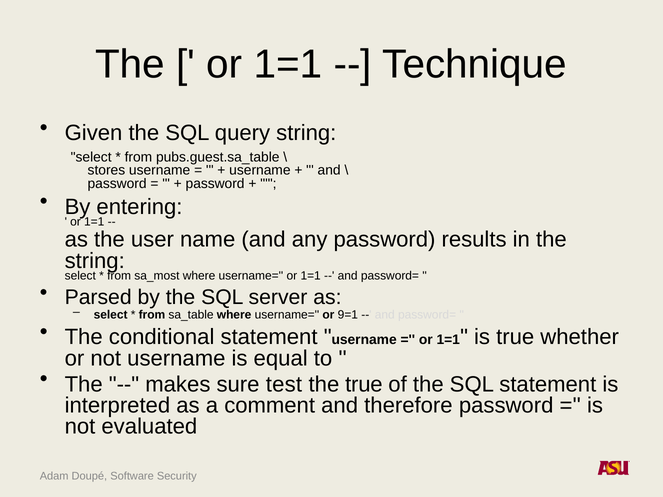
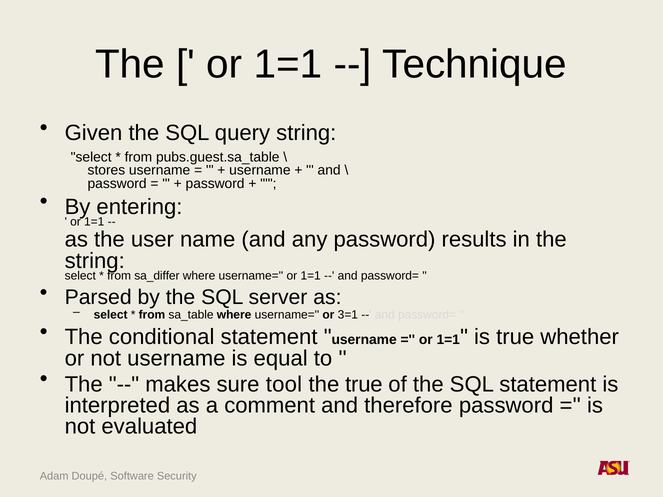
sa_most: sa_most -> sa_differ
9=1: 9=1 -> 3=1
test: test -> tool
